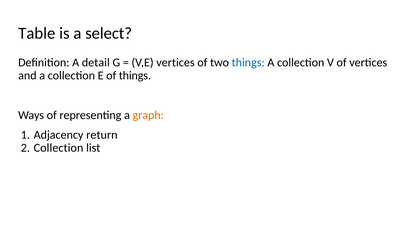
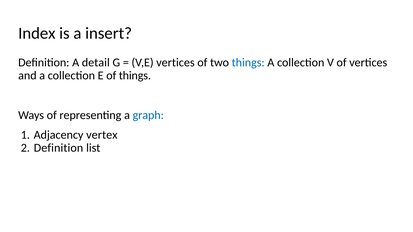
Table: Table -> Index
select: select -> insert
graph colour: orange -> blue
return: return -> vertex
Collection at (59, 148): Collection -> Definition
